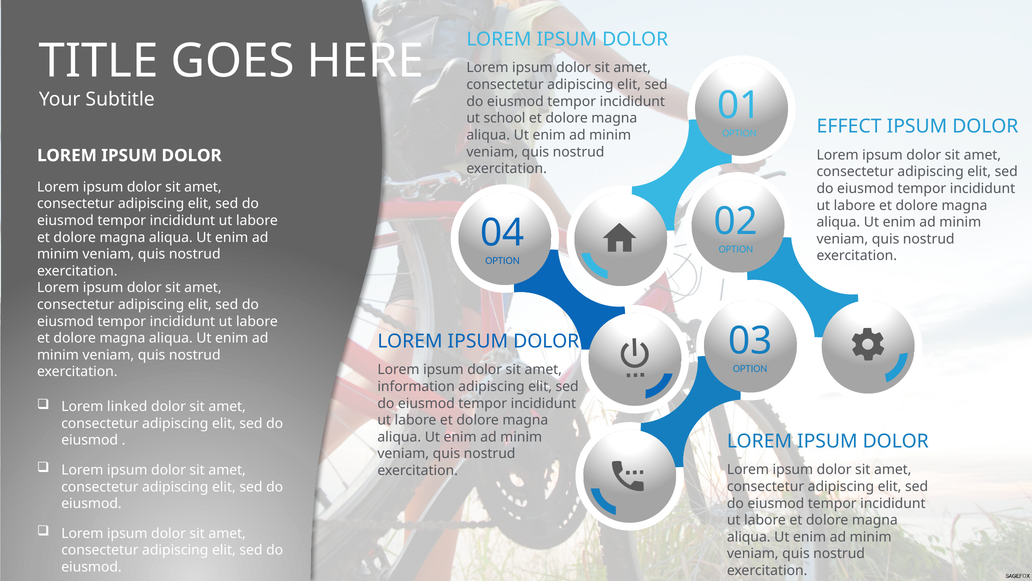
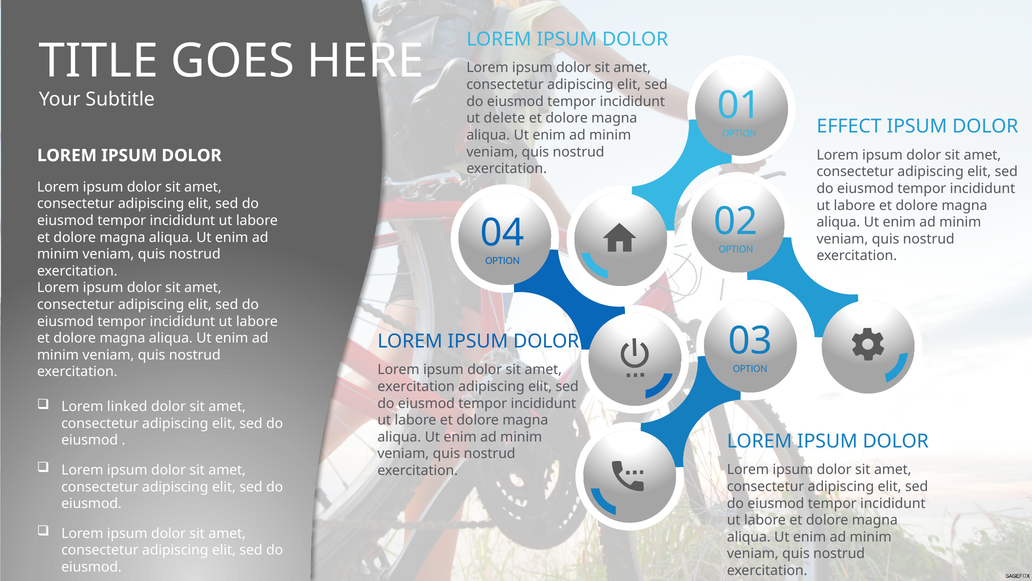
school: school -> delete
information at (416, 386): information -> exercitation
